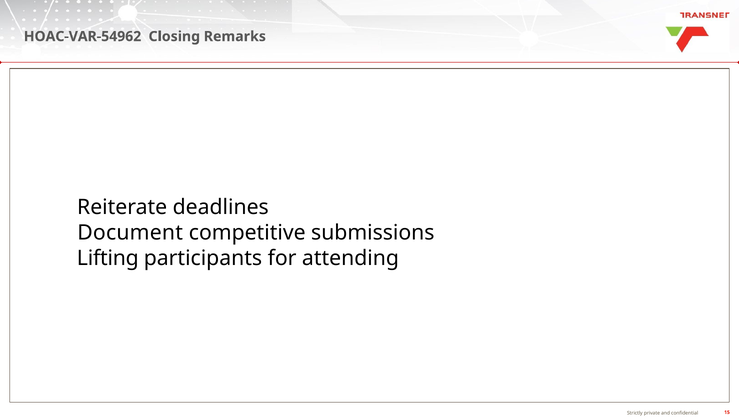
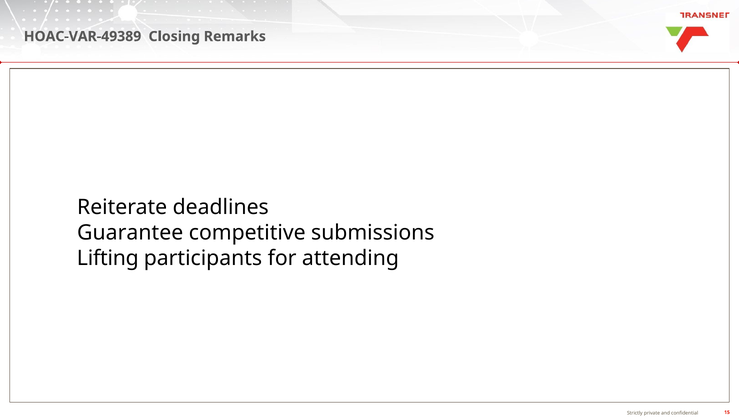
HOAC-VAR-54962: HOAC-VAR-54962 -> HOAC-VAR-49389
Document: Document -> Guarantee
